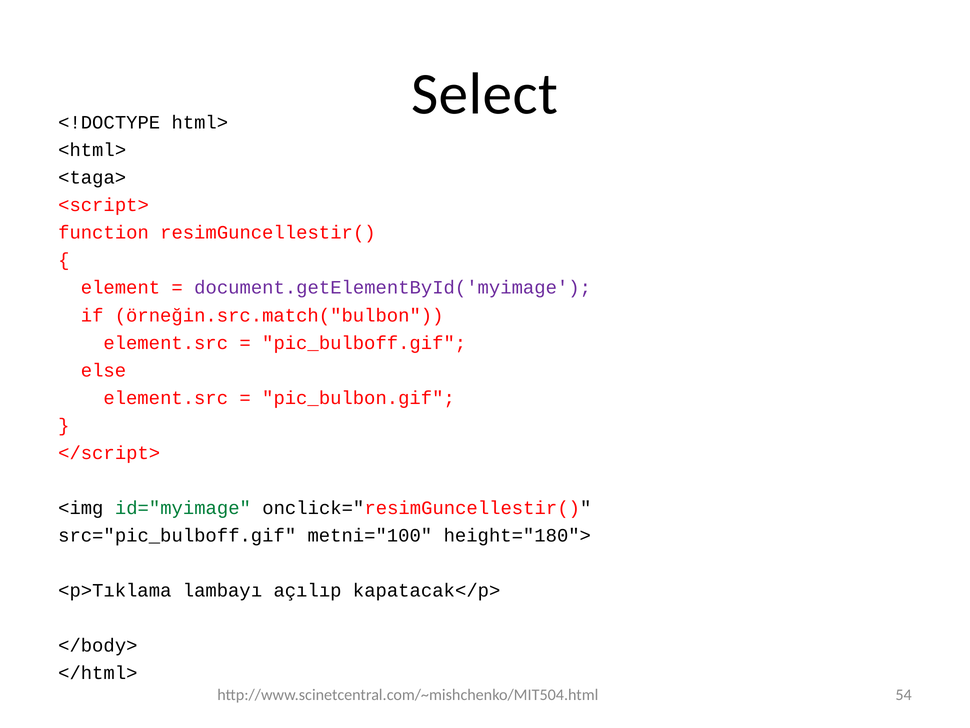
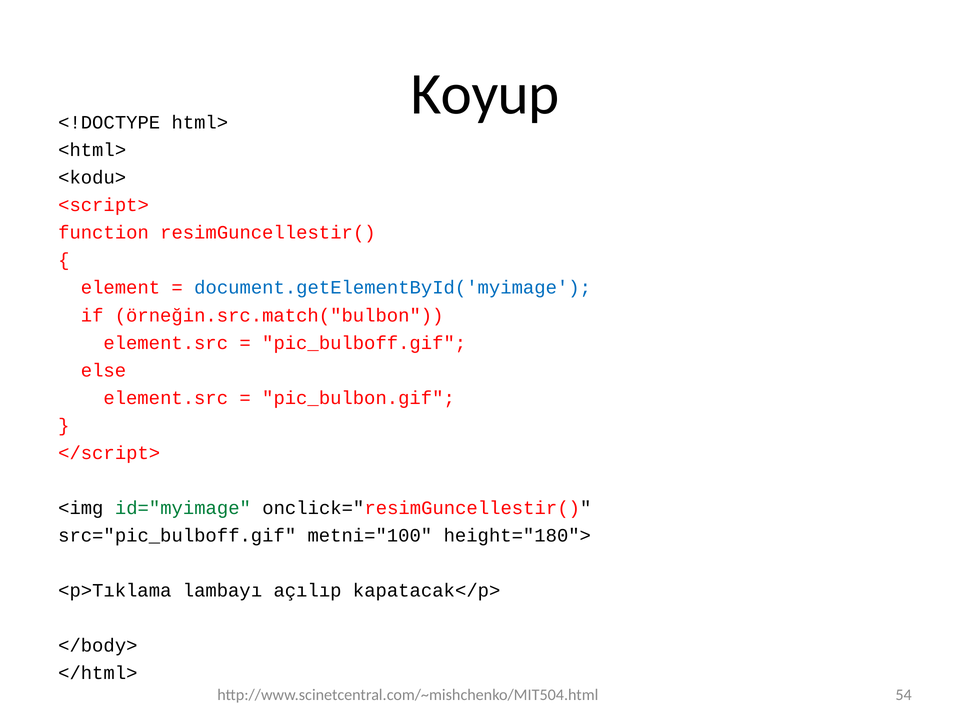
Select: Select -> Koyup
<taga>: <taga> -> <kodu>
document.getElementById('myimage colour: purple -> blue
